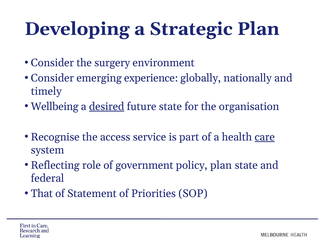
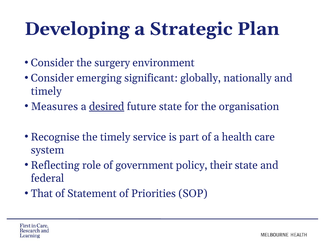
experience: experience -> significant
Wellbeing: Wellbeing -> Measures
the access: access -> timely
care underline: present -> none
policy plan: plan -> their
